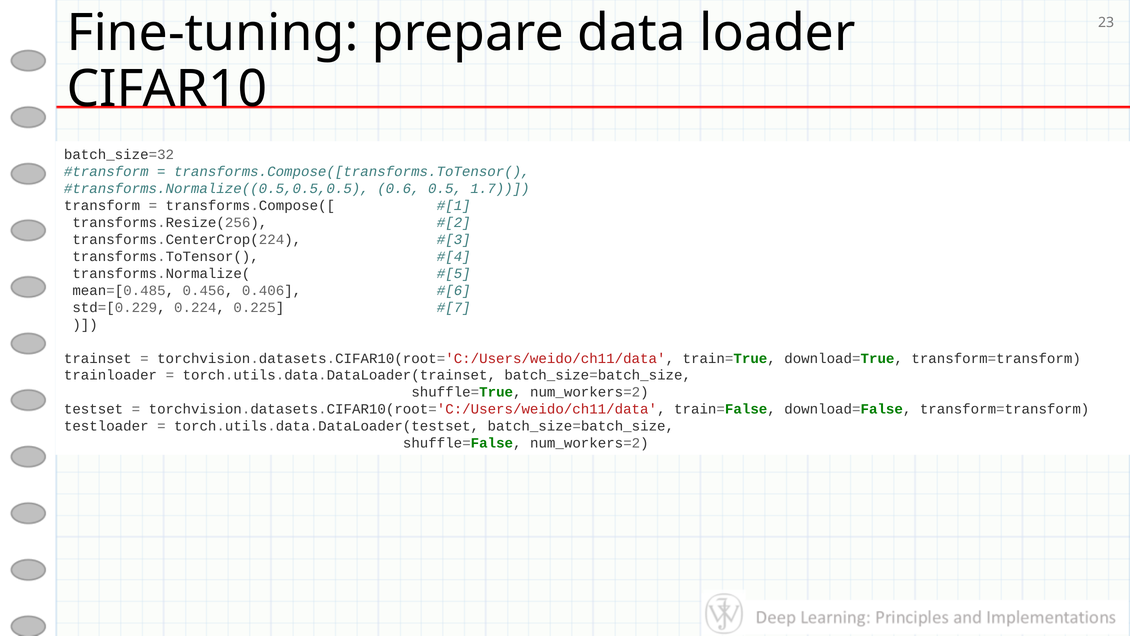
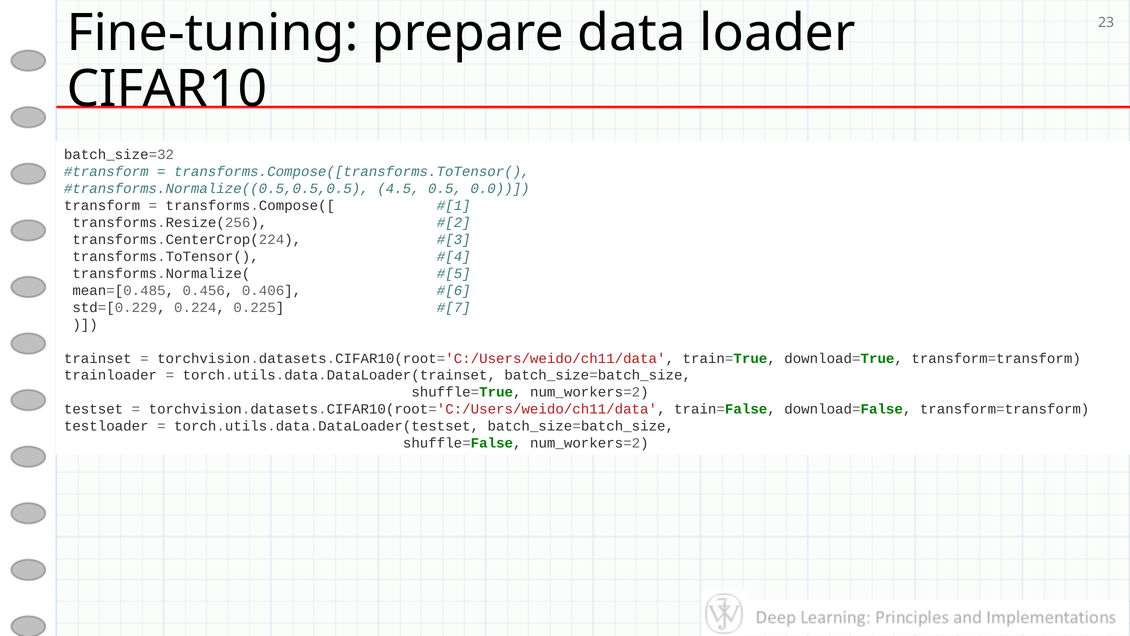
0.6: 0.6 -> 4.5
1.7: 1.7 -> 0.0
